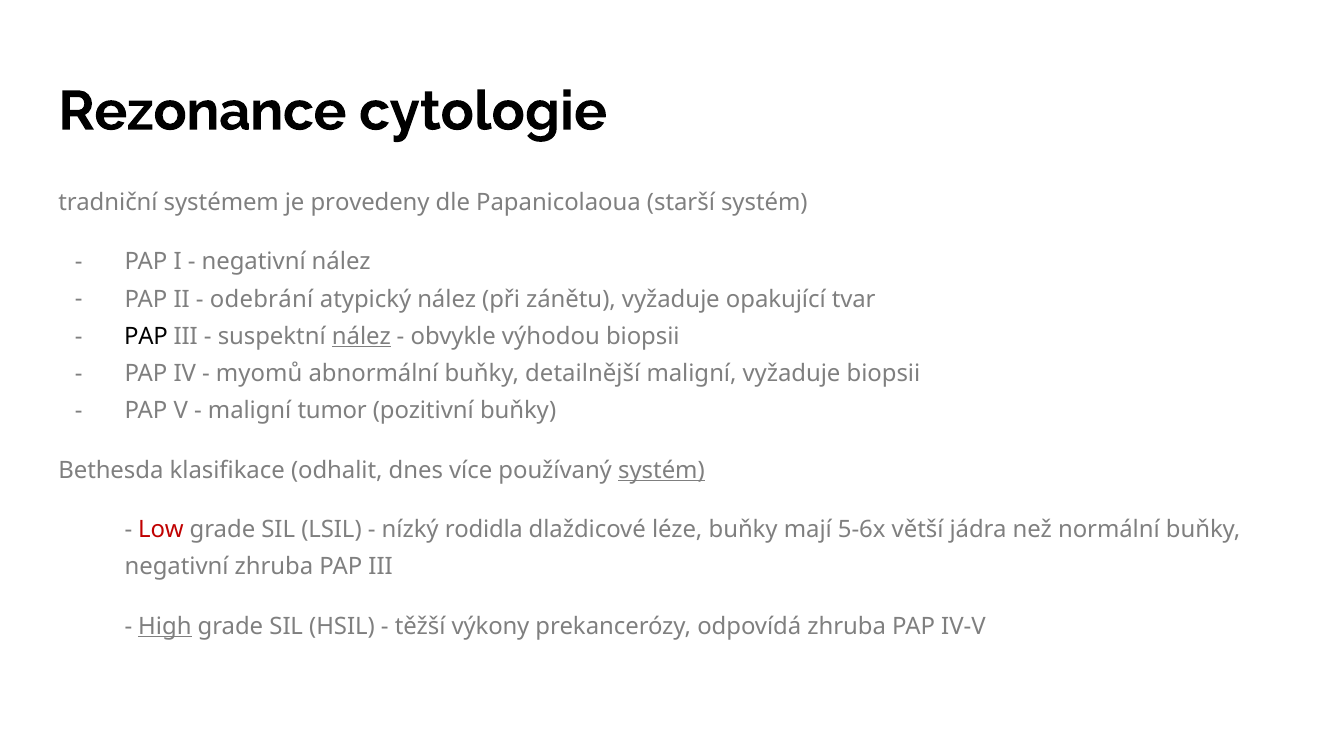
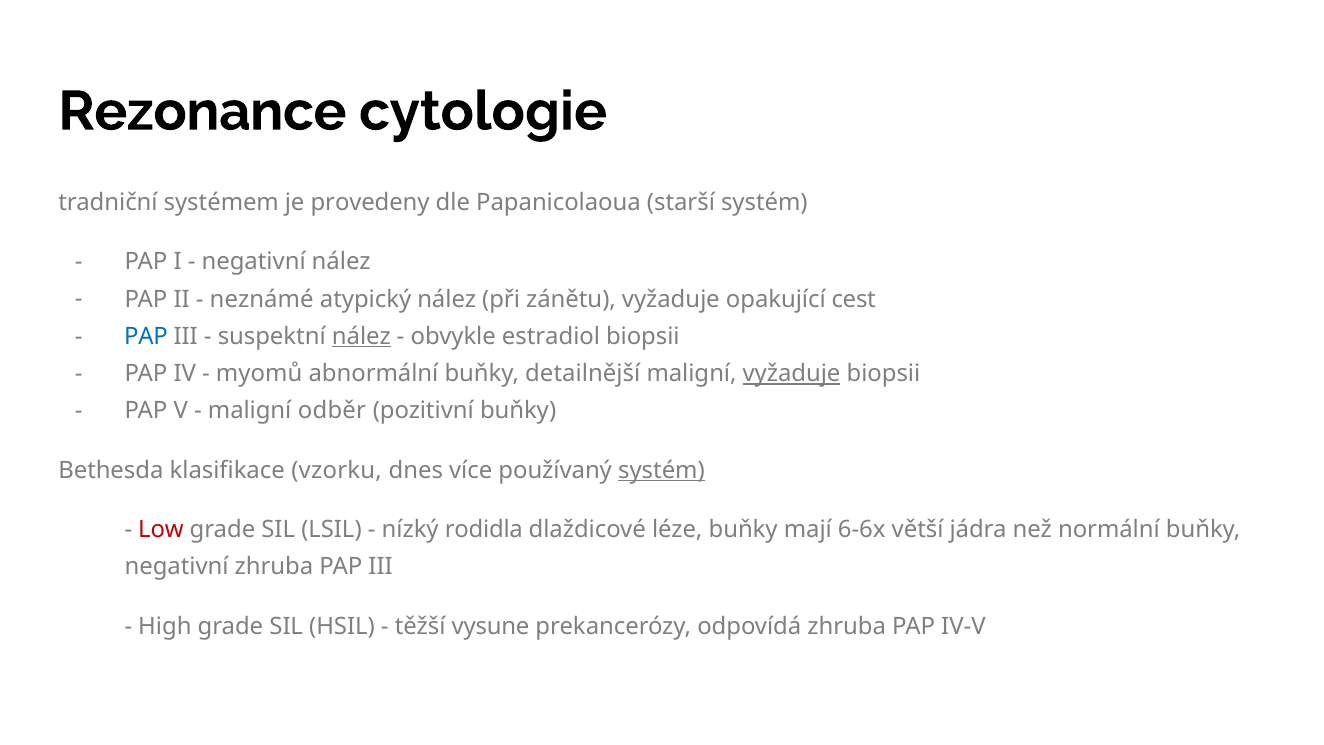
odebrání: odebrání -> neznámé
tvar: tvar -> cest
PAP at (146, 336) colour: black -> blue
výhodou: výhodou -> estradiol
vyžaduje at (792, 374) underline: none -> present
tumor: tumor -> odběr
odhalit: odhalit -> vzorku
5-6x: 5-6x -> 6-6x
High underline: present -> none
výkony: výkony -> vysune
